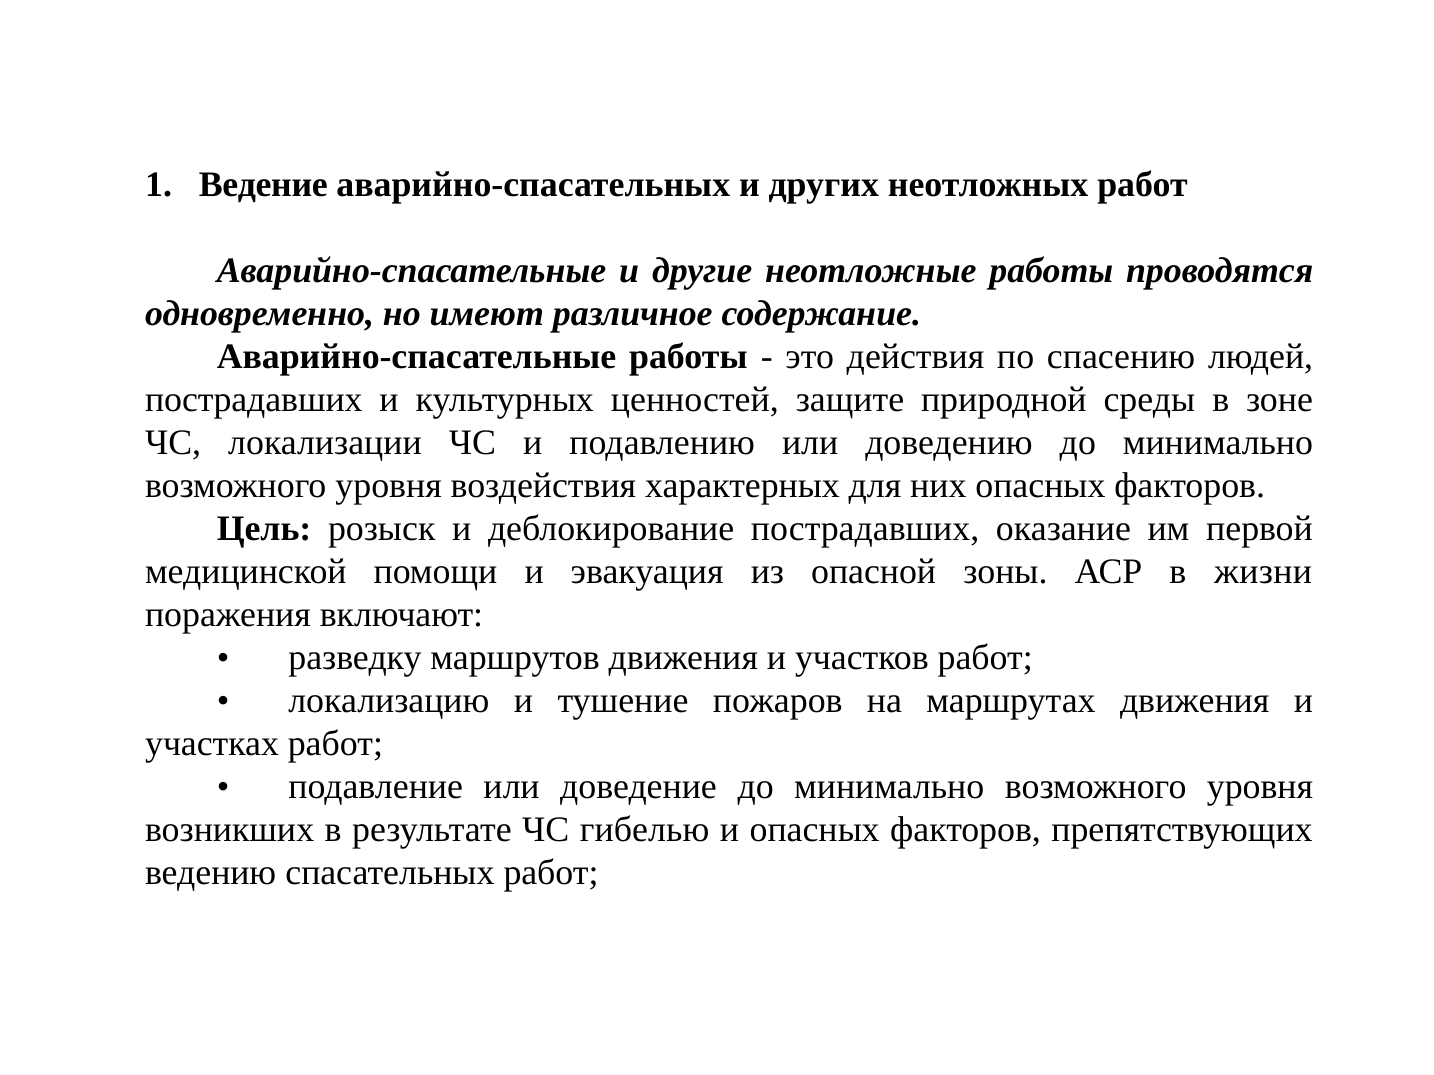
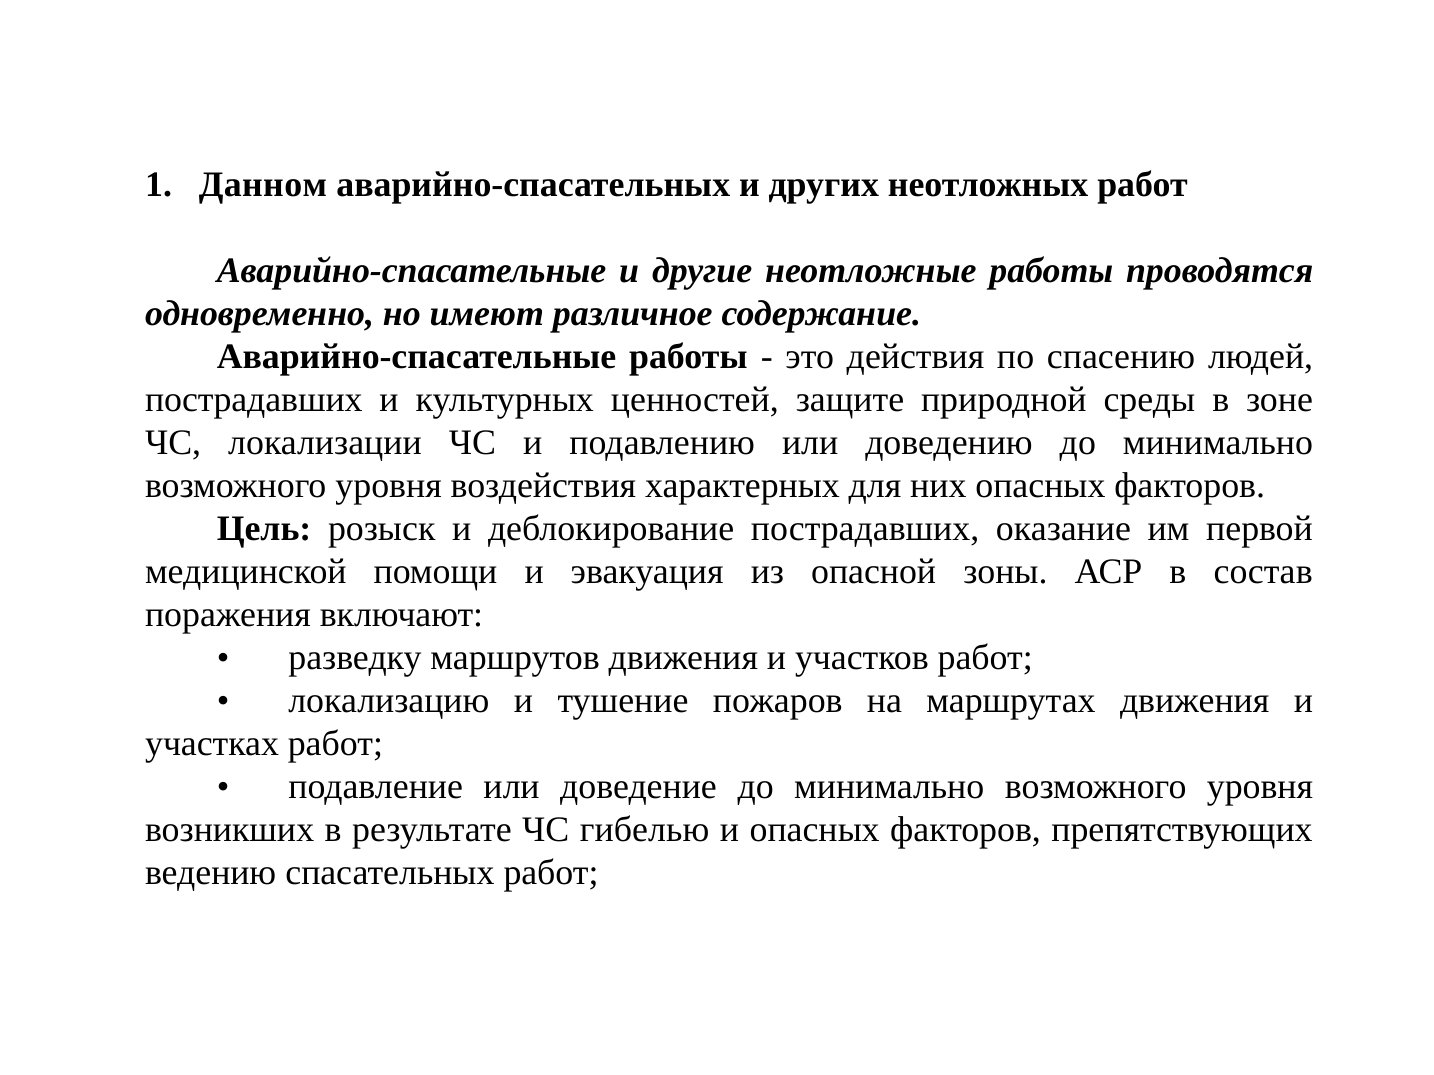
Ведение: Ведение -> Данном
жизни: жизни -> состав
